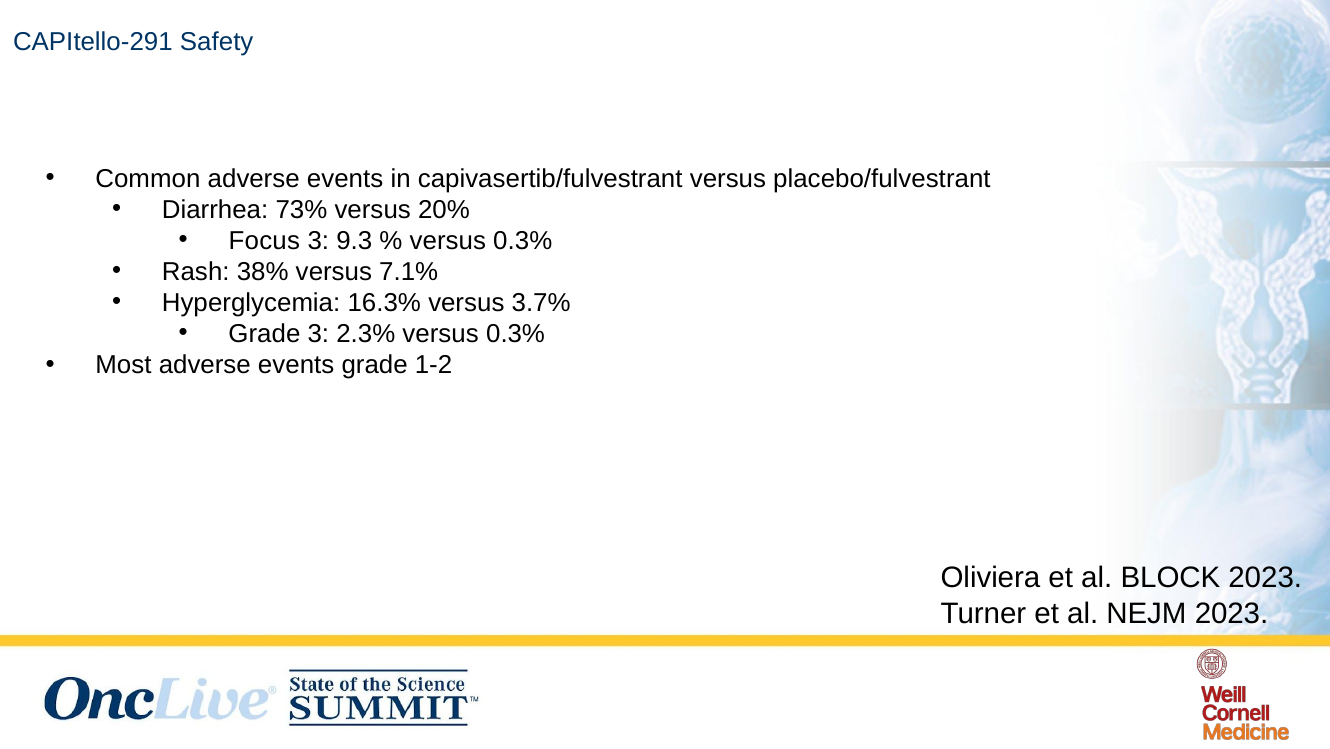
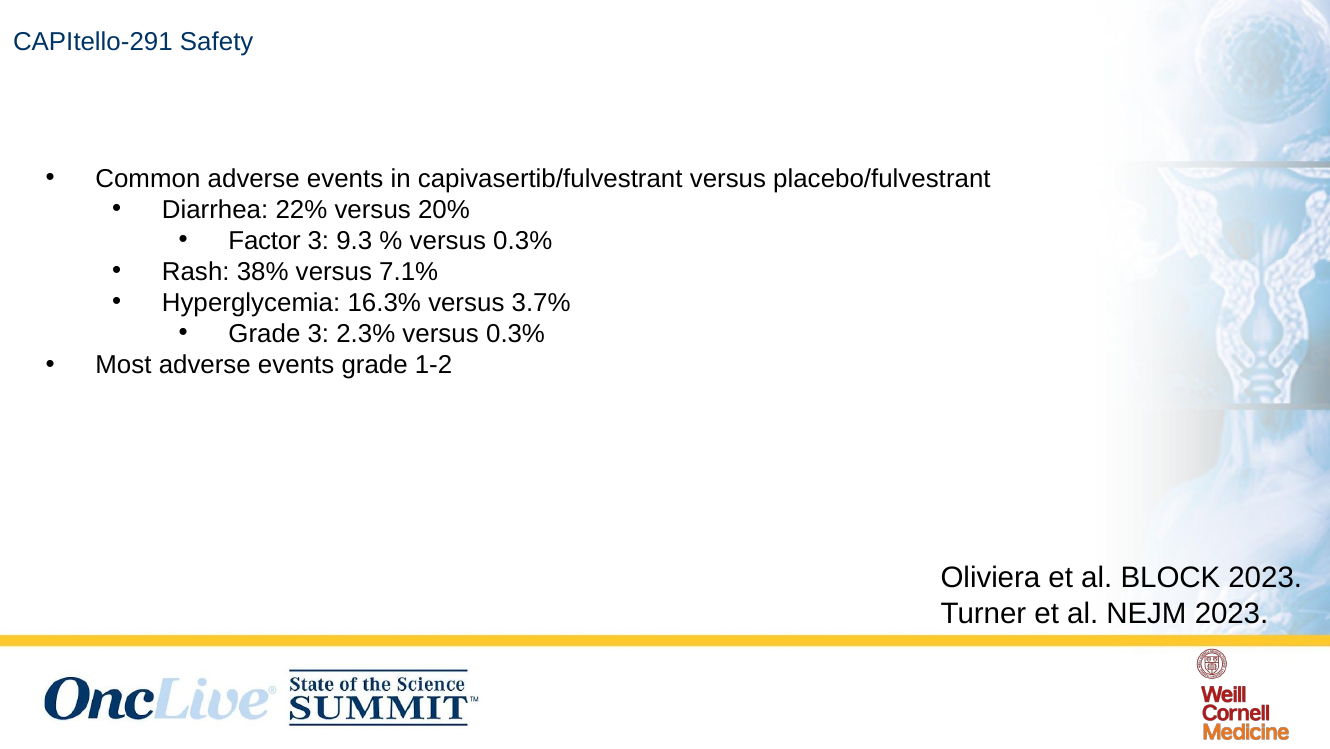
73%: 73% -> 22%
Focus: Focus -> Factor
